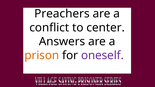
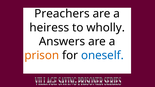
conflict: conflict -> heiress
center: center -> wholly
oneself colour: purple -> blue
